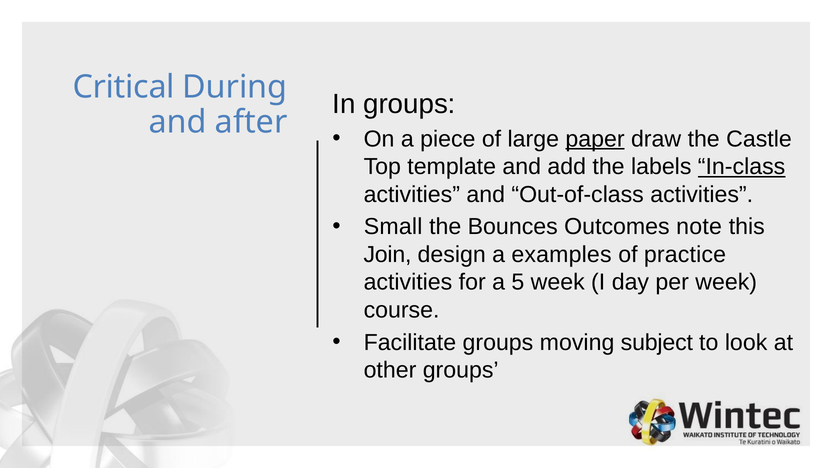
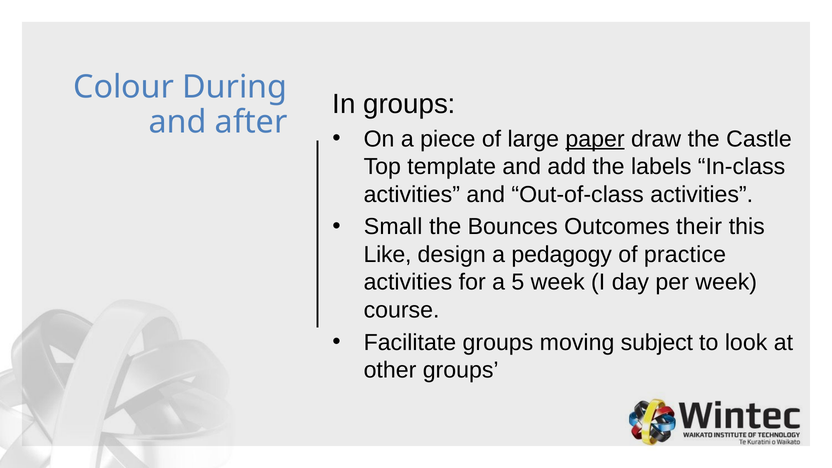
Critical: Critical -> Colour
In-class underline: present -> none
note: note -> their
Join: Join -> Like
examples: examples -> pedagogy
